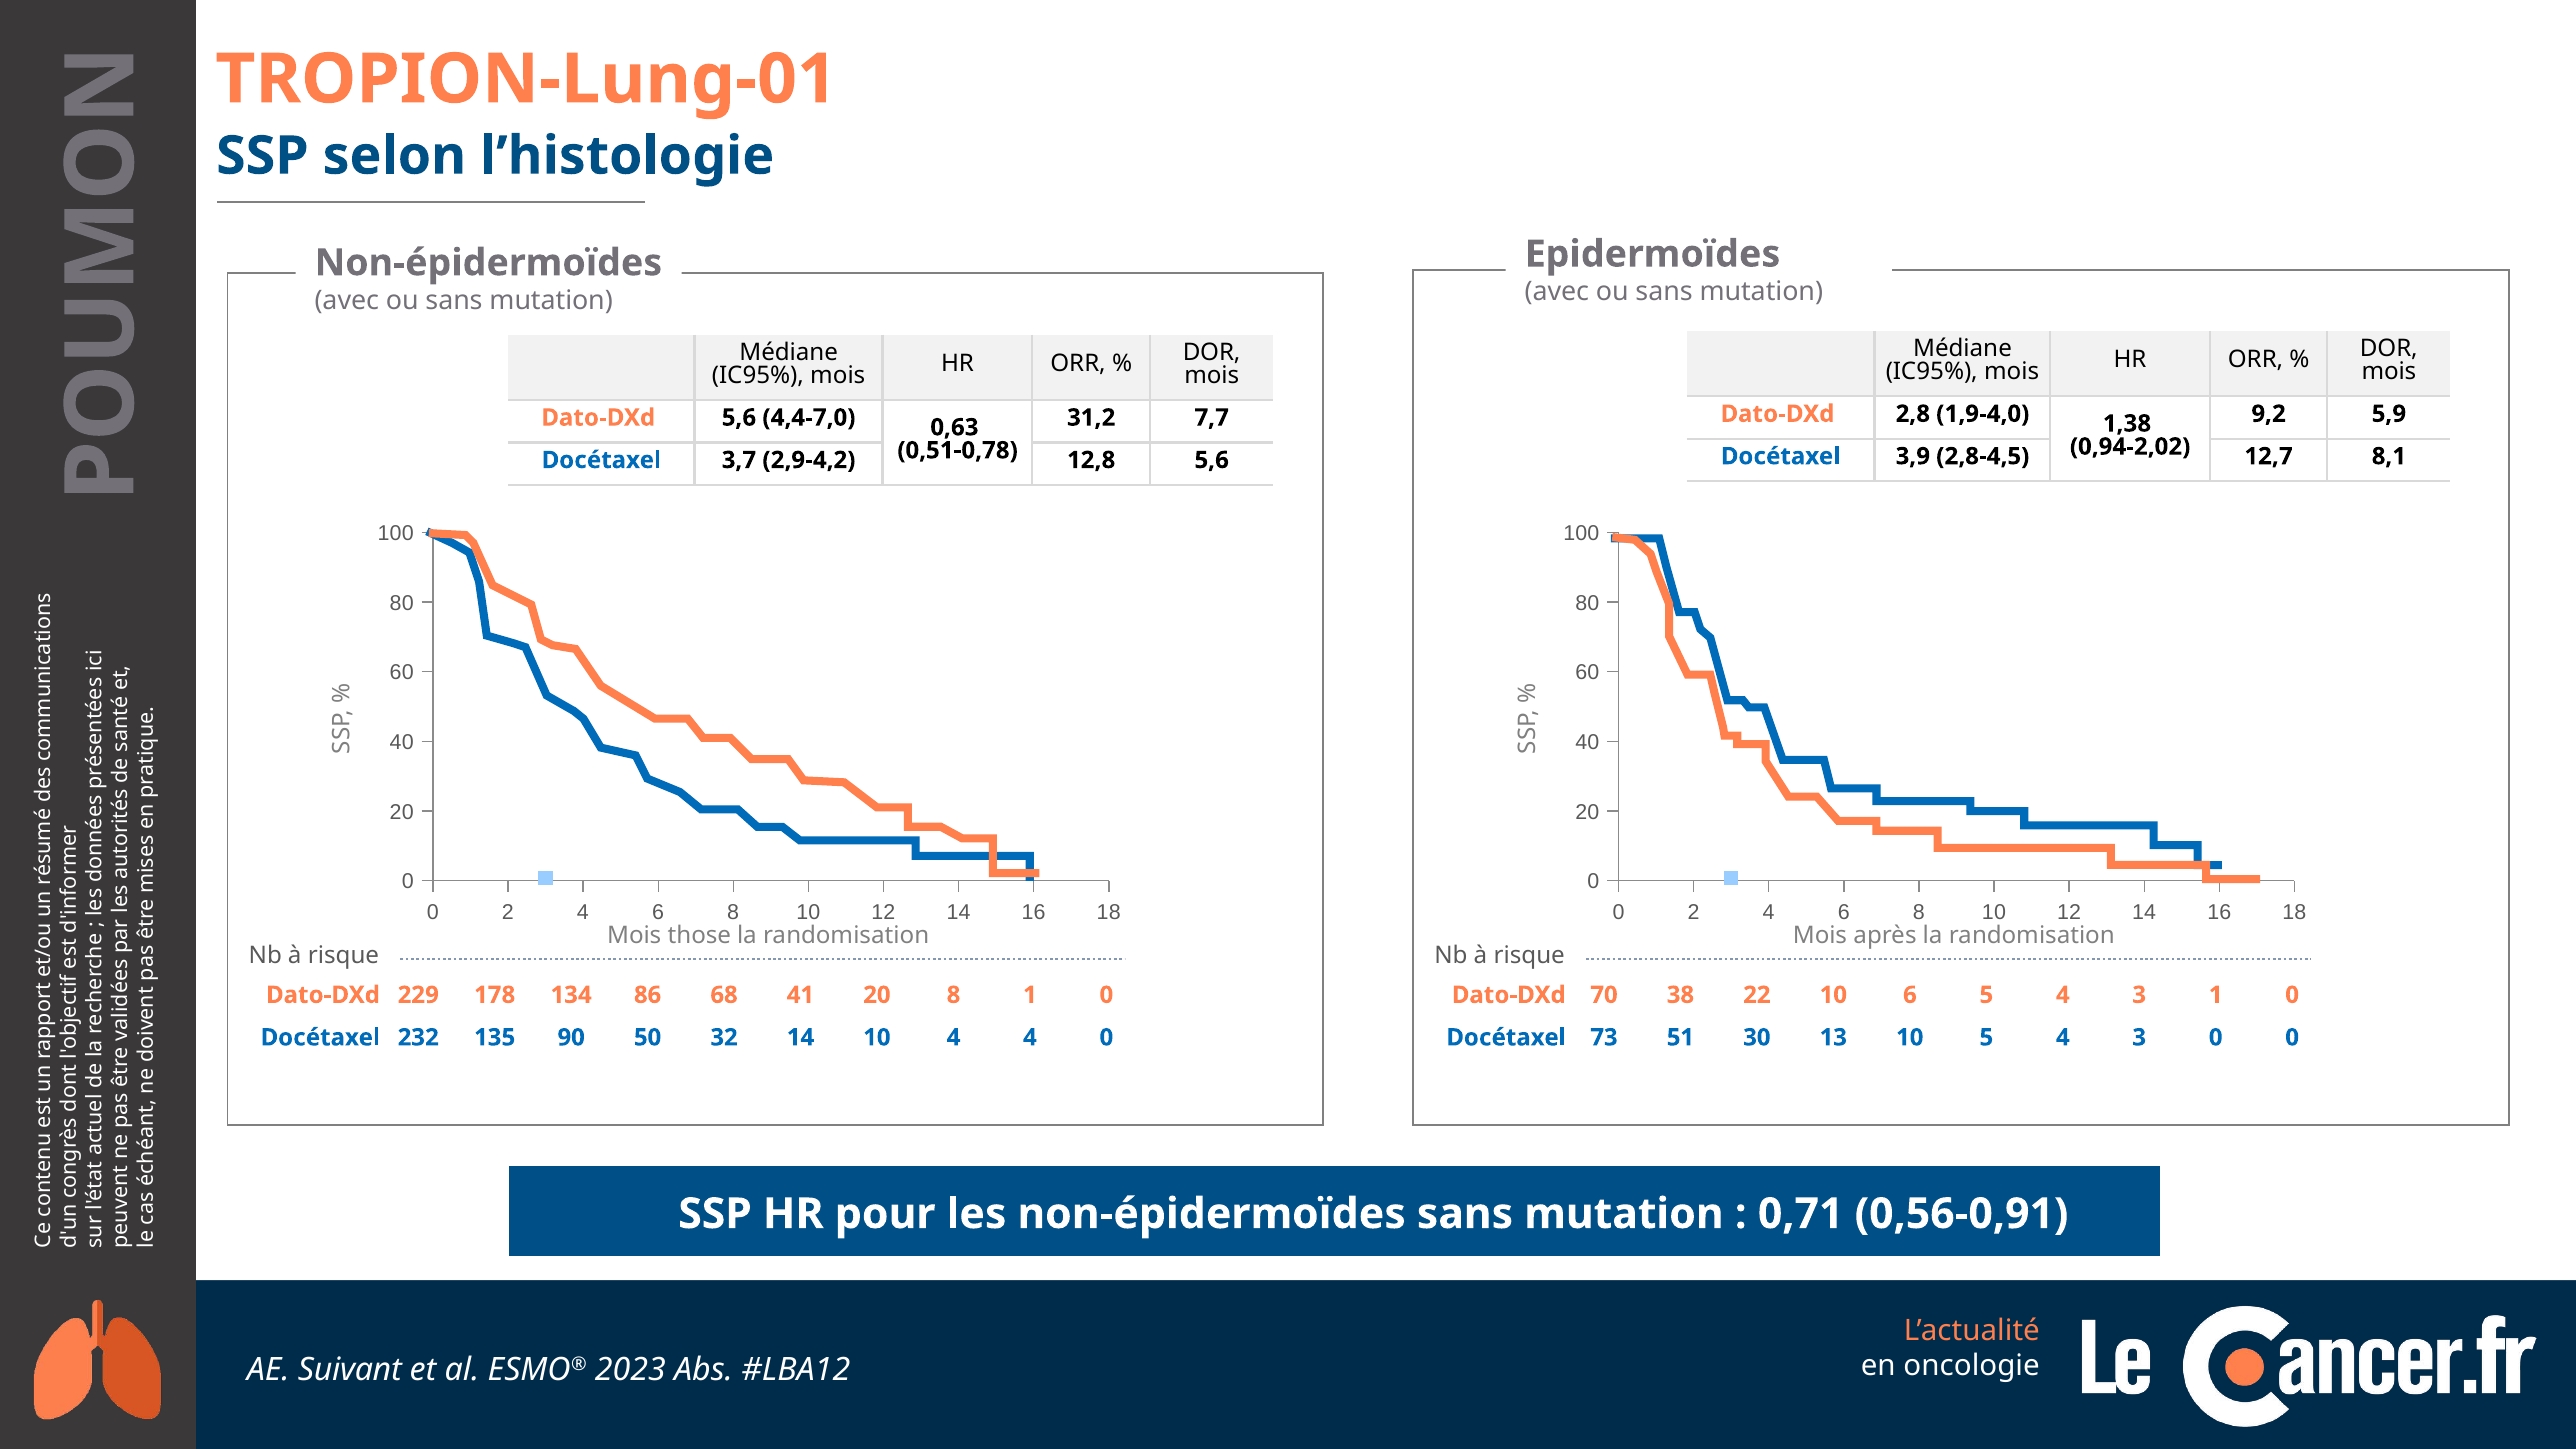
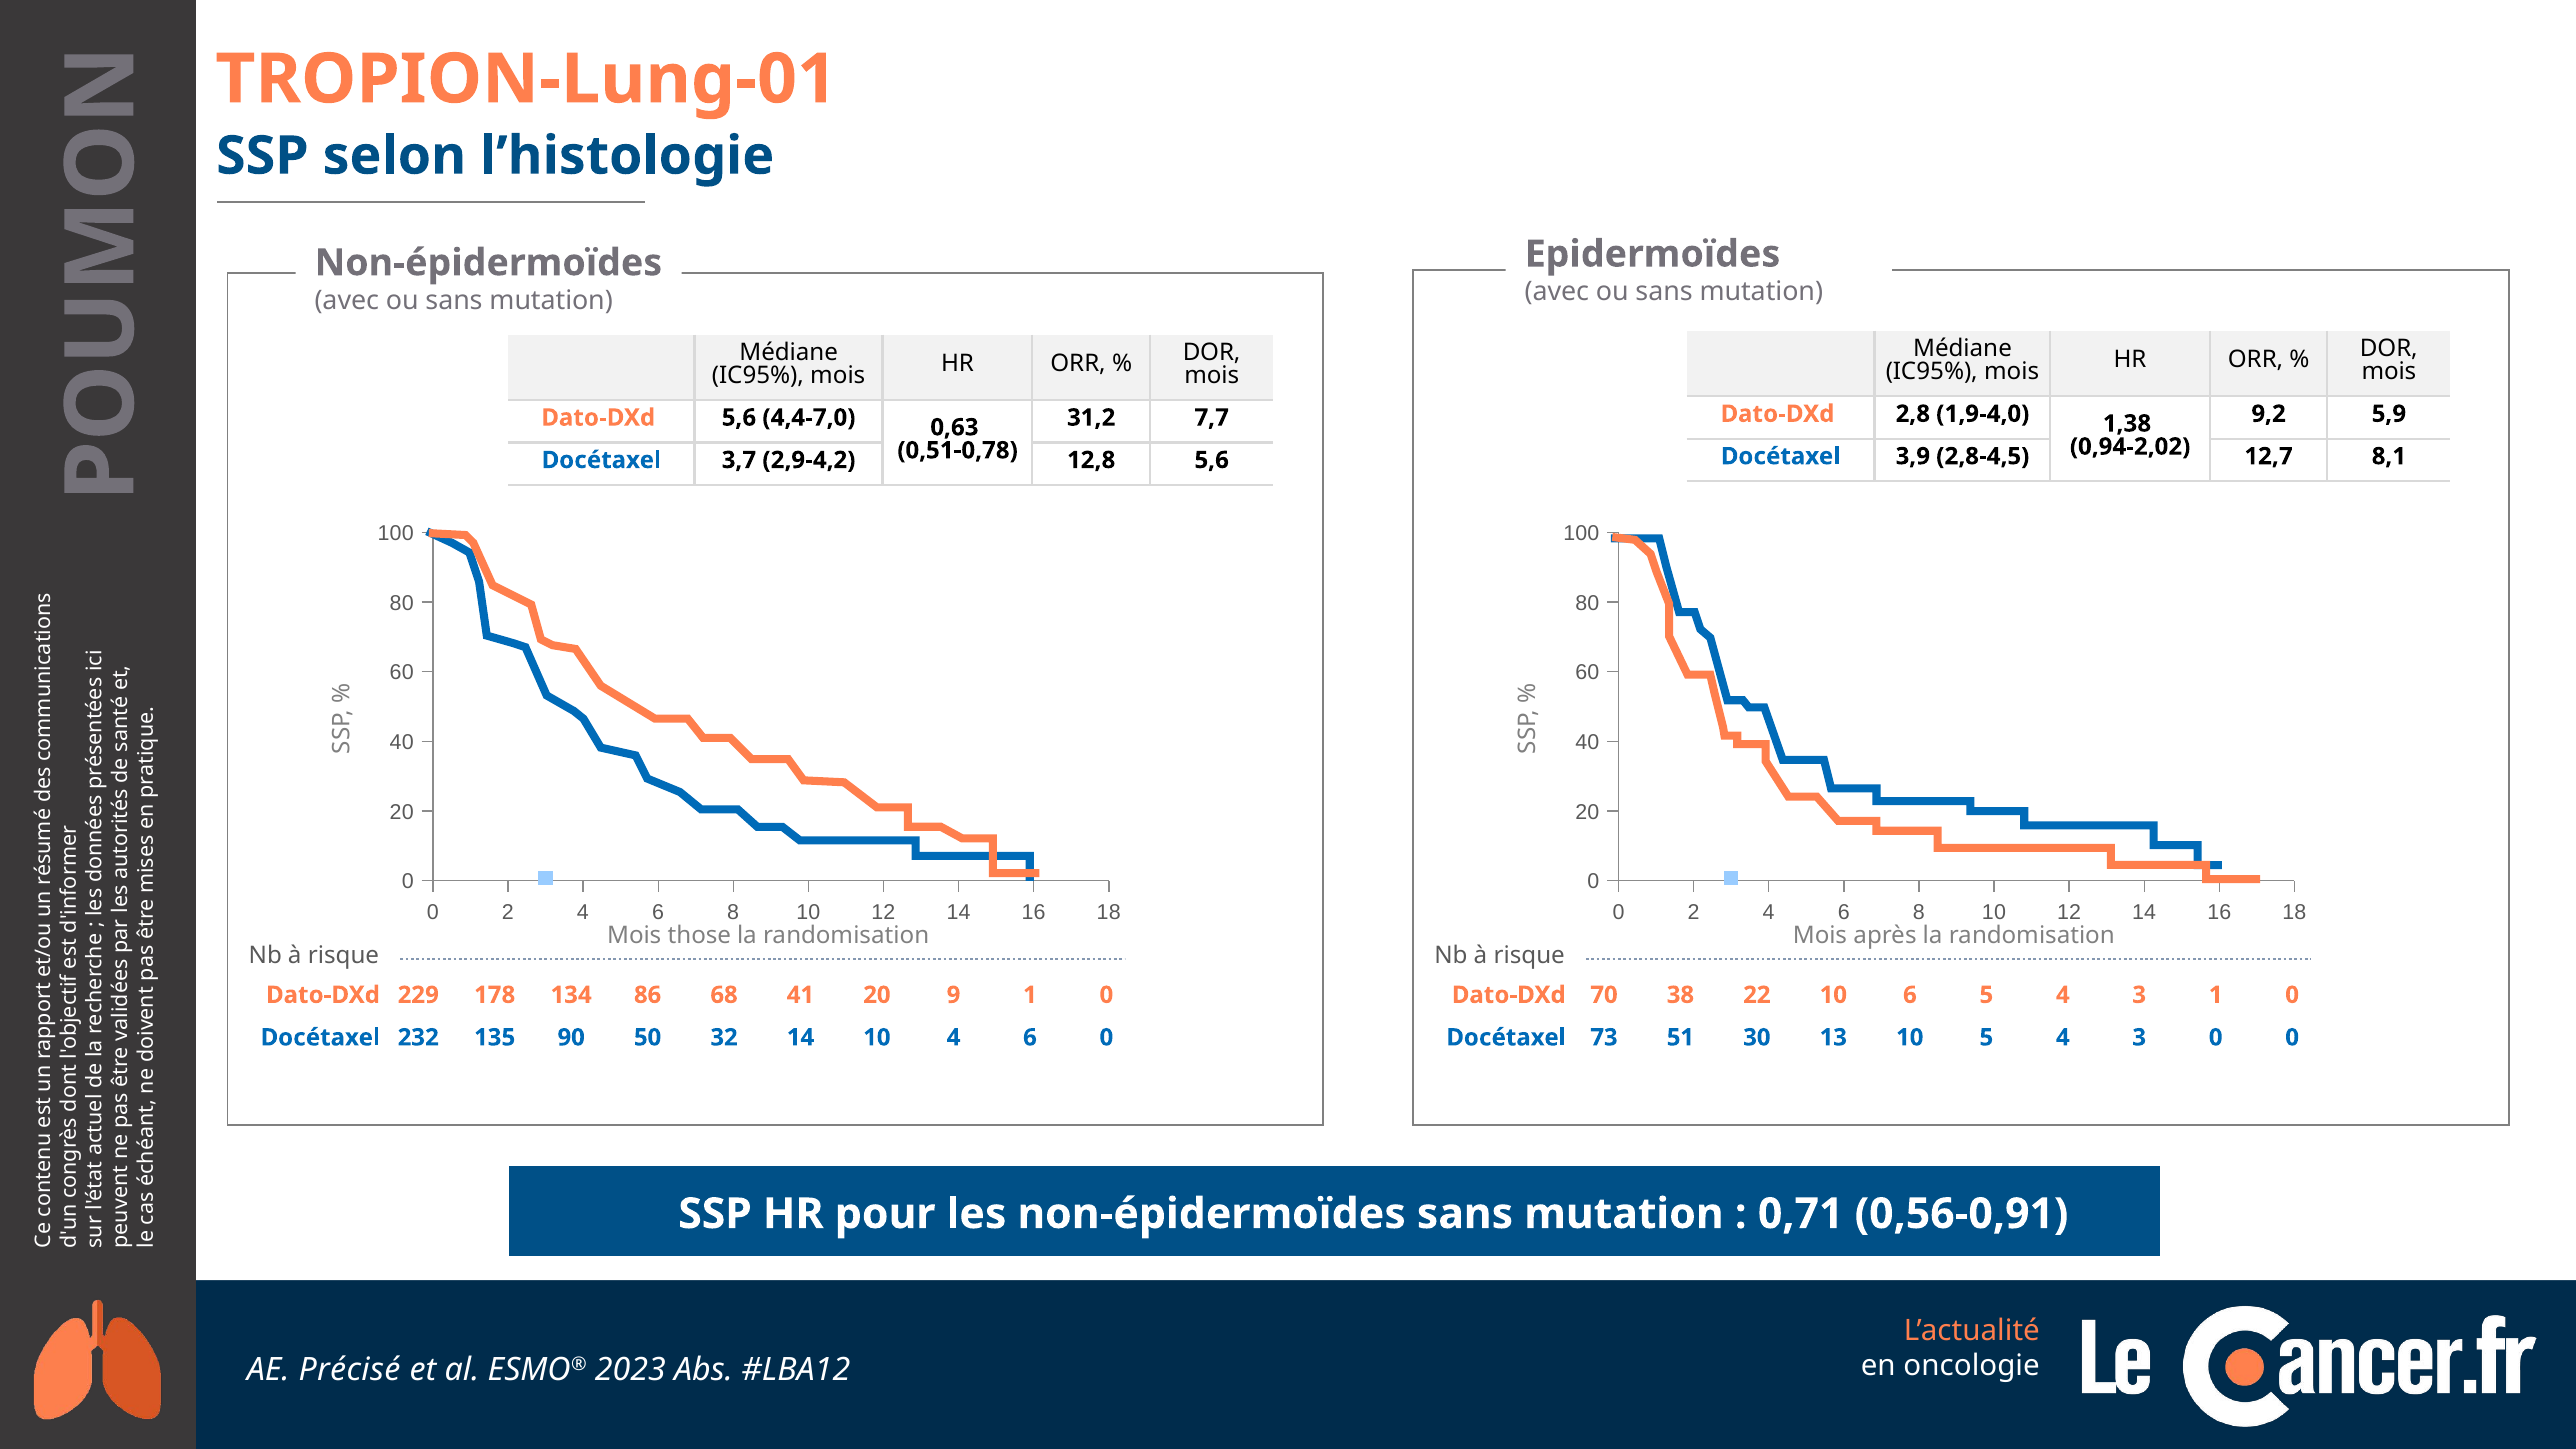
20 8: 8 -> 9
10 4 4: 4 -> 6
Suivant: Suivant -> Précisé
